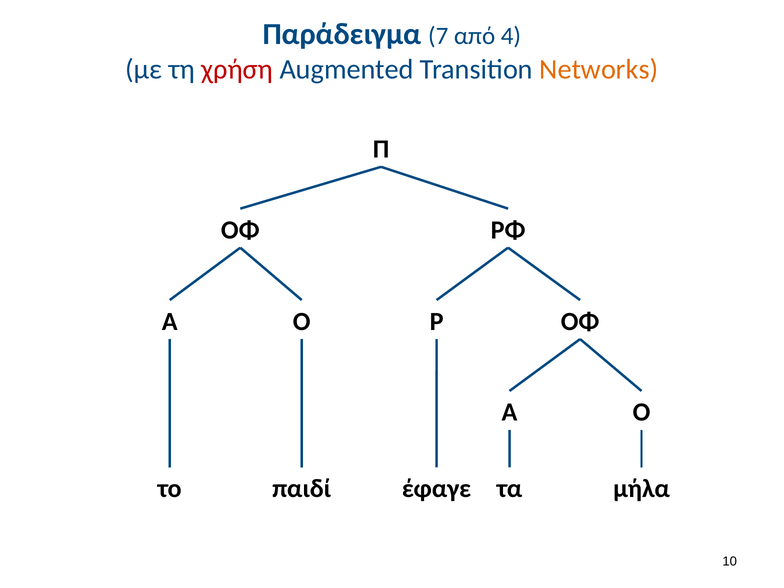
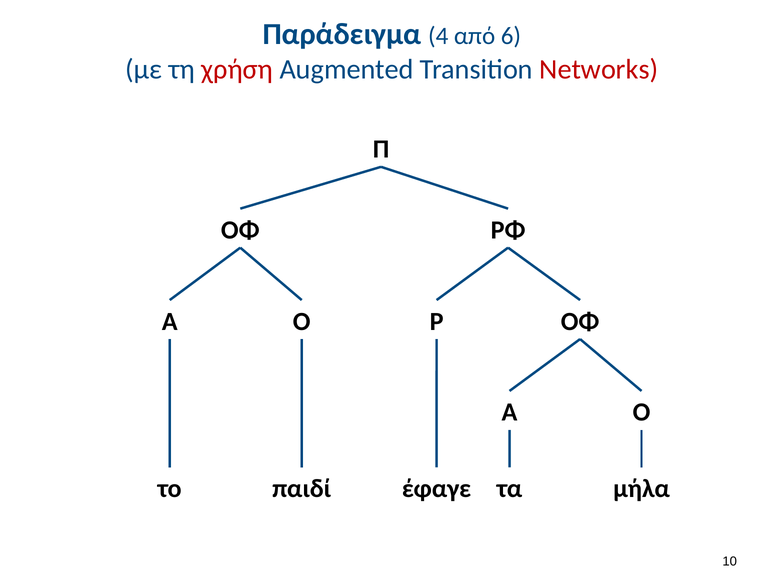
7: 7 -> 4
4: 4 -> 6
Networks colour: orange -> red
